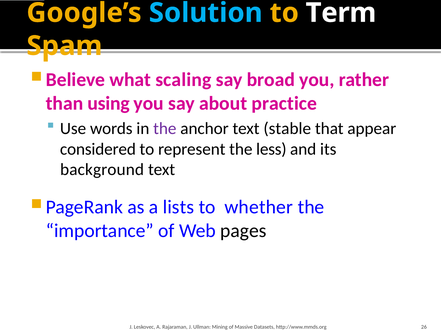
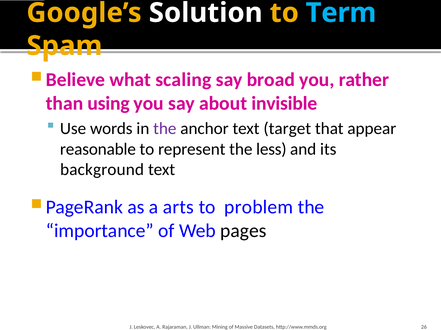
Solution colour: light blue -> white
Term colour: white -> light blue
practice: practice -> invisible
stable: stable -> target
considered: considered -> reasonable
lists: lists -> arts
whether: whether -> problem
